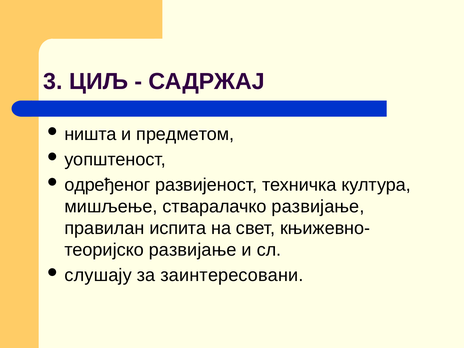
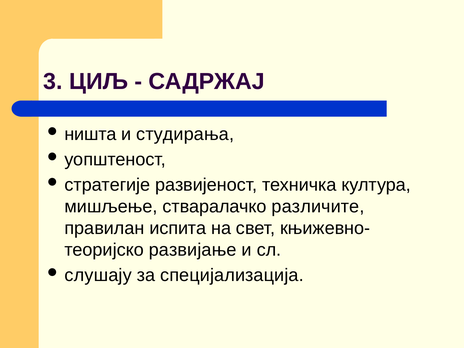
предметом: предметом -> студирања
одређеног: одређеног -> стратегије
стваралачко развијање: развијање -> различите
заинтересовани: заинтересовани -> специјализација
